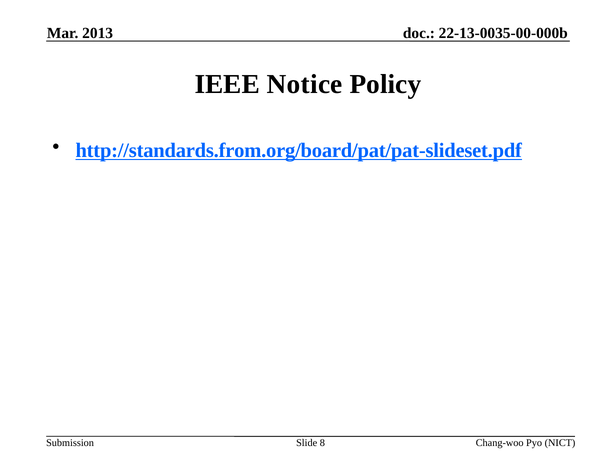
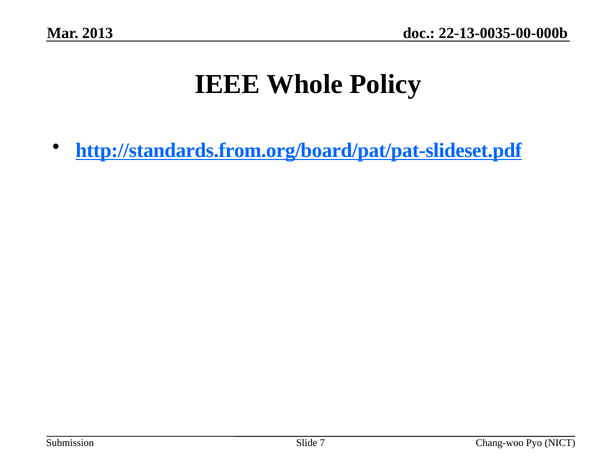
Notice: Notice -> Whole
8: 8 -> 7
